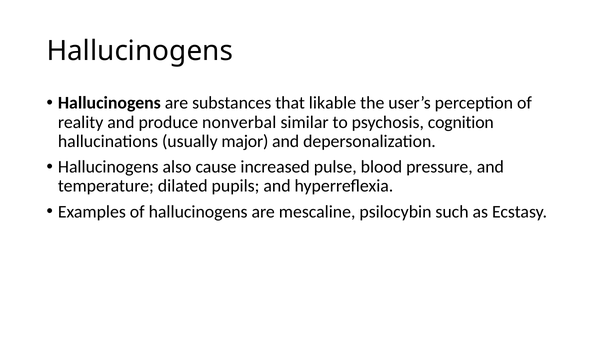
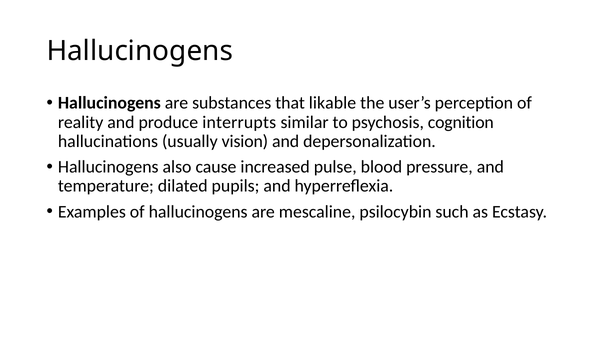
nonverbal: nonverbal -> interrupts
major: major -> vision
